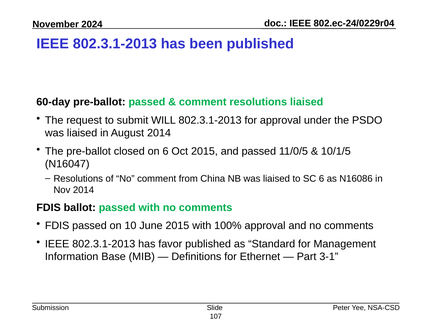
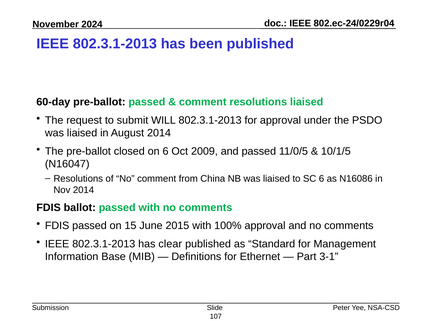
Oct 2015: 2015 -> 2009
10: 10 -> 15
favor: favor -> clear
